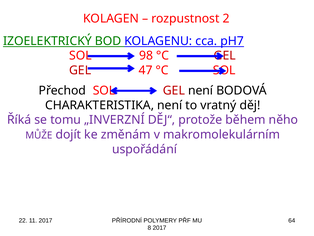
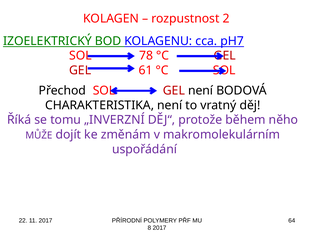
98: 98 -> 78
47: 47 -> 61
